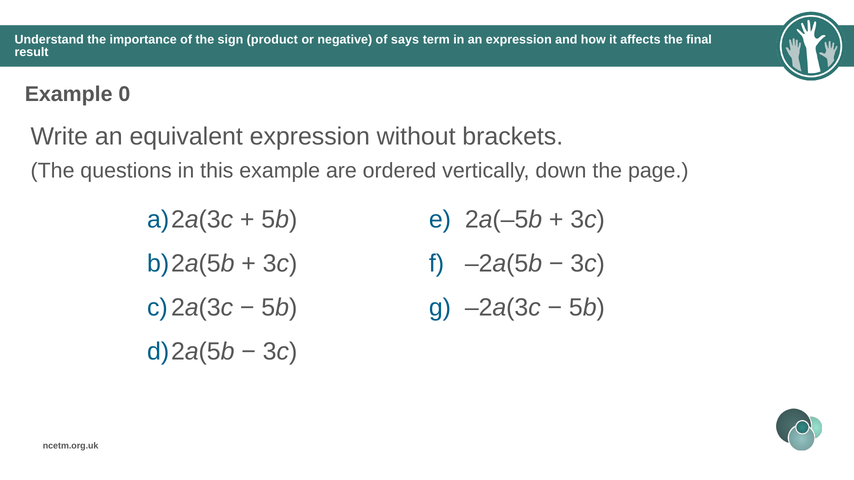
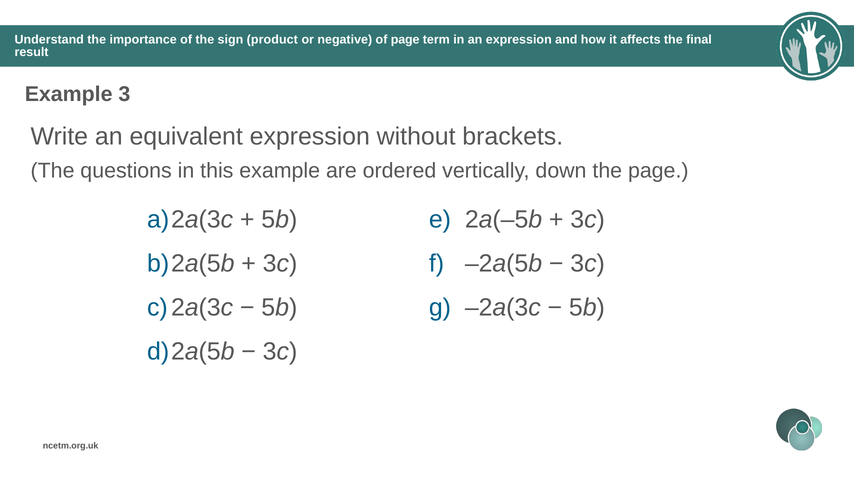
of says: says -> page
0: 0 -> 3
